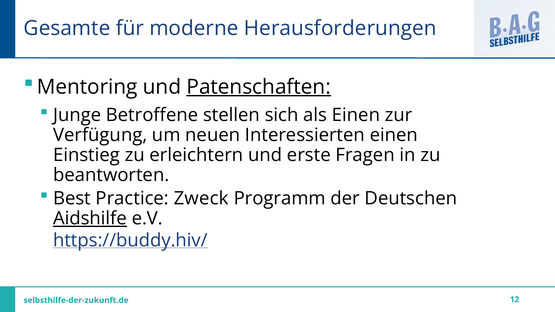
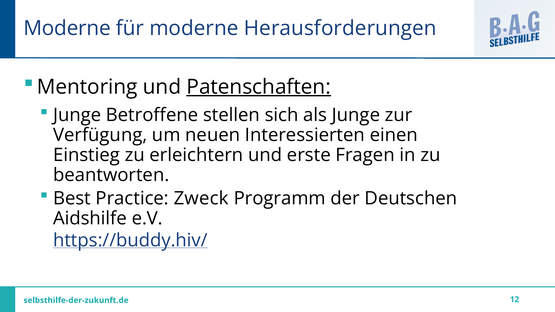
Gesamte at (67, 28): Gesamte -> Moderne
als Einen: Einen -> Junge
Aidshilfe underline: present -> none
